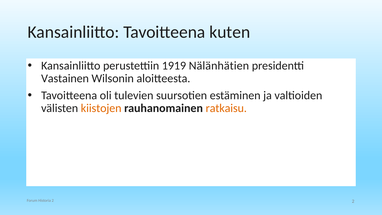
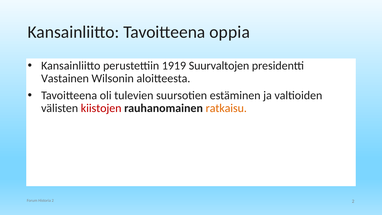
kuten: kuten -> oppia
Nälänhätien: Nälänhätien -> Suurvaltojen
kiistojen colour: orange -> red
